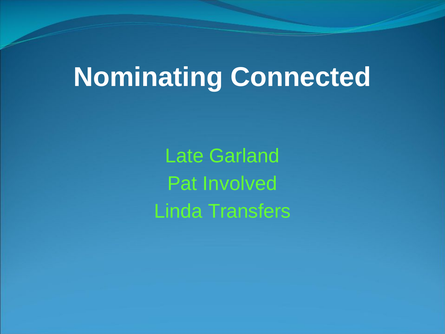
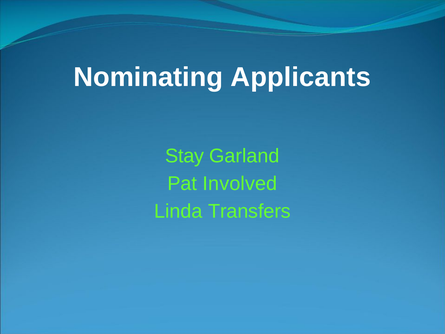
Connected: Connected -> Applicants
Late: Late -> Stay
